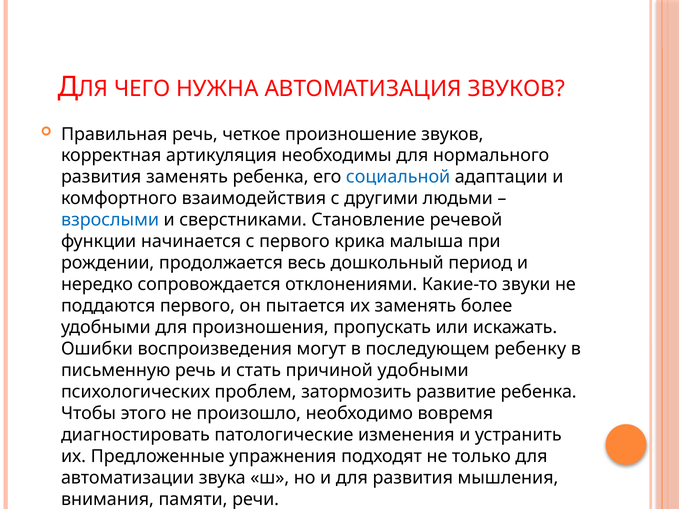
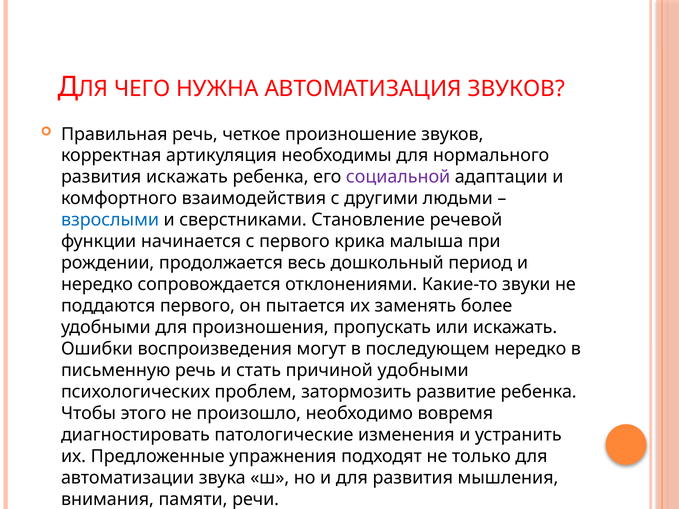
развития заменять: заменять -> искажать
социальной colour: blue -> purple
последующем ребенку: ребенку -> нередко
